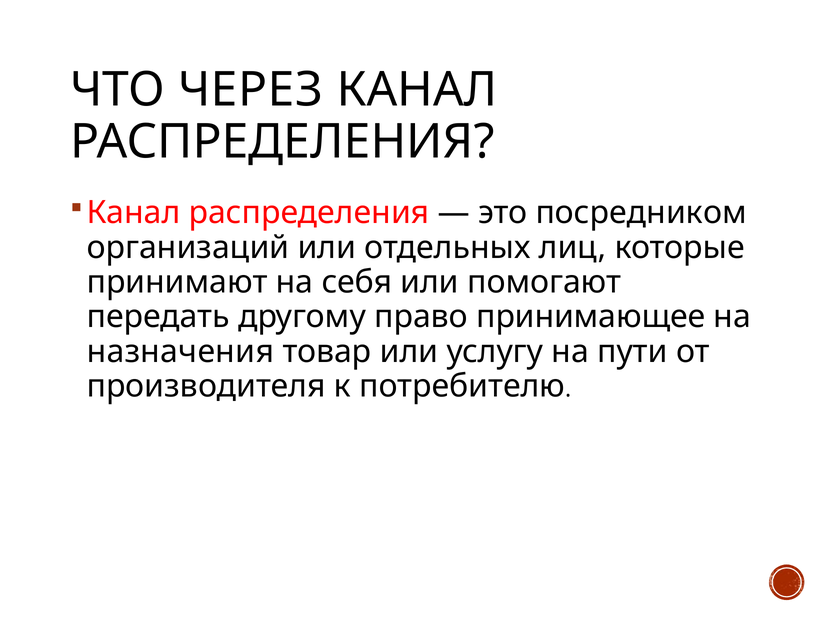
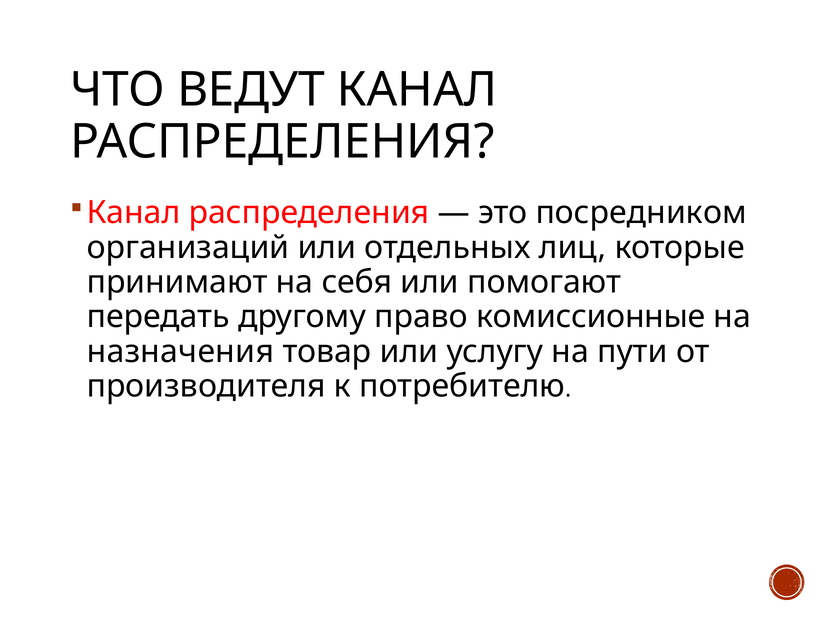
ЧЕРЕЗ: ЧЕРЕЗ -> ВЕДУТ
принимающее: принимающее -> комиссионные
